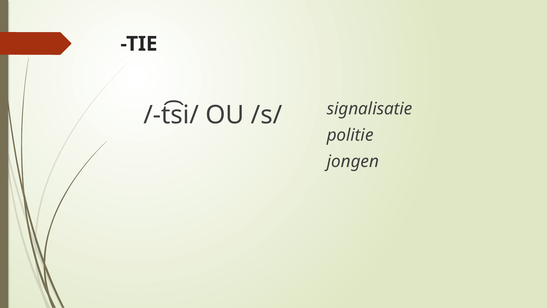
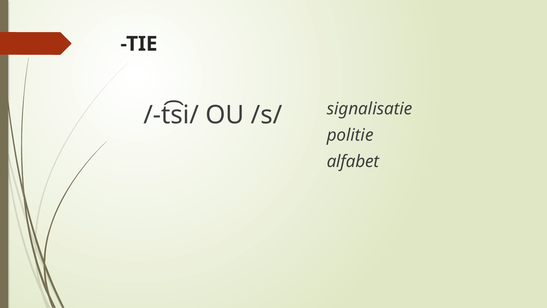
jongen: jongen -> alfabet
